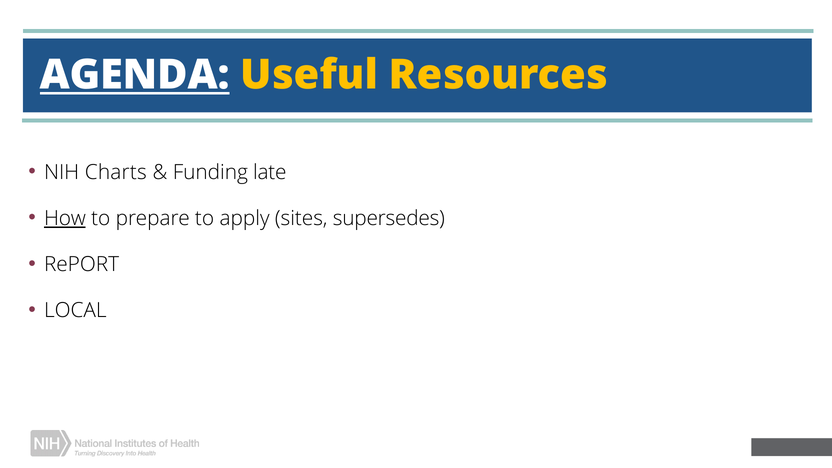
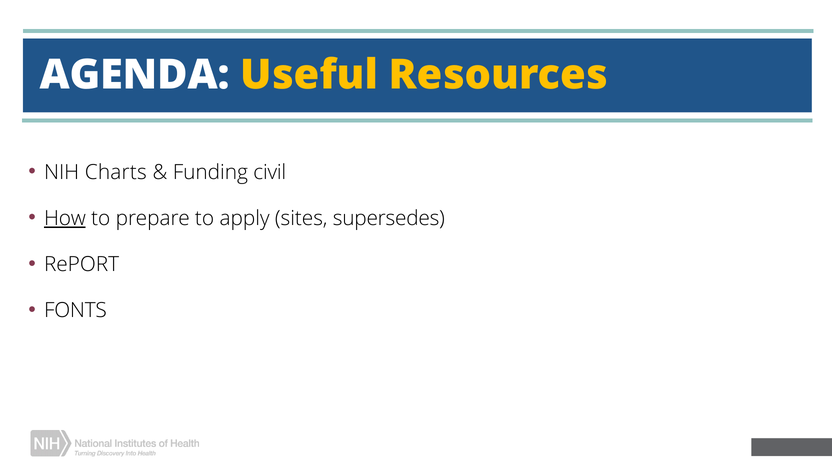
AGENDA underline: present -> none
late: late -> civil
LOCAL: LOCAL -> FONTS
